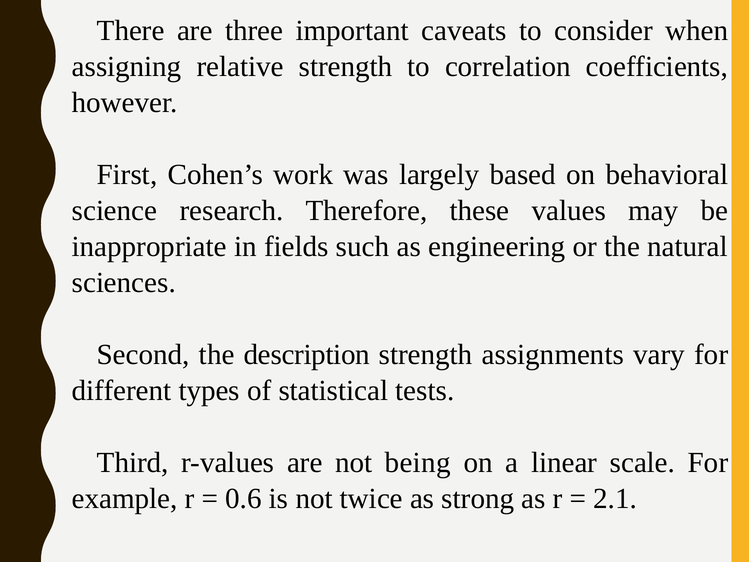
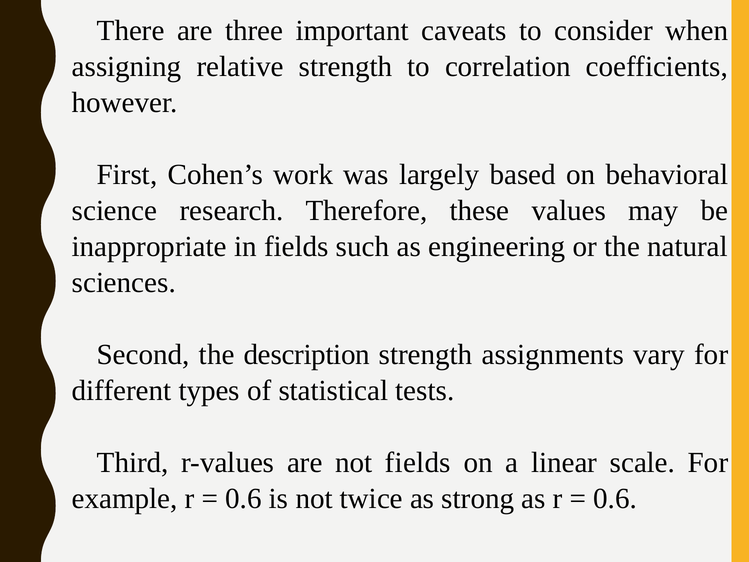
not being: being -> fields
2.1 at (615, 499): 2.1 -> 0.6
